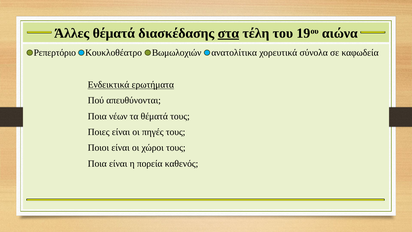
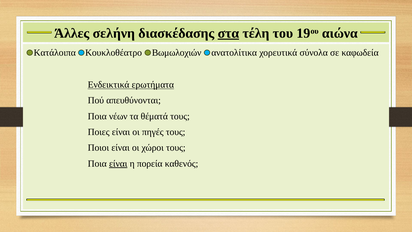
Άλλες θέματά: θέματά -> σελήνη
Ρεπερτόριο: Ρεπερτόριο -> Κατάλοιπα
είναι at (118, 163) underline: none -> present
